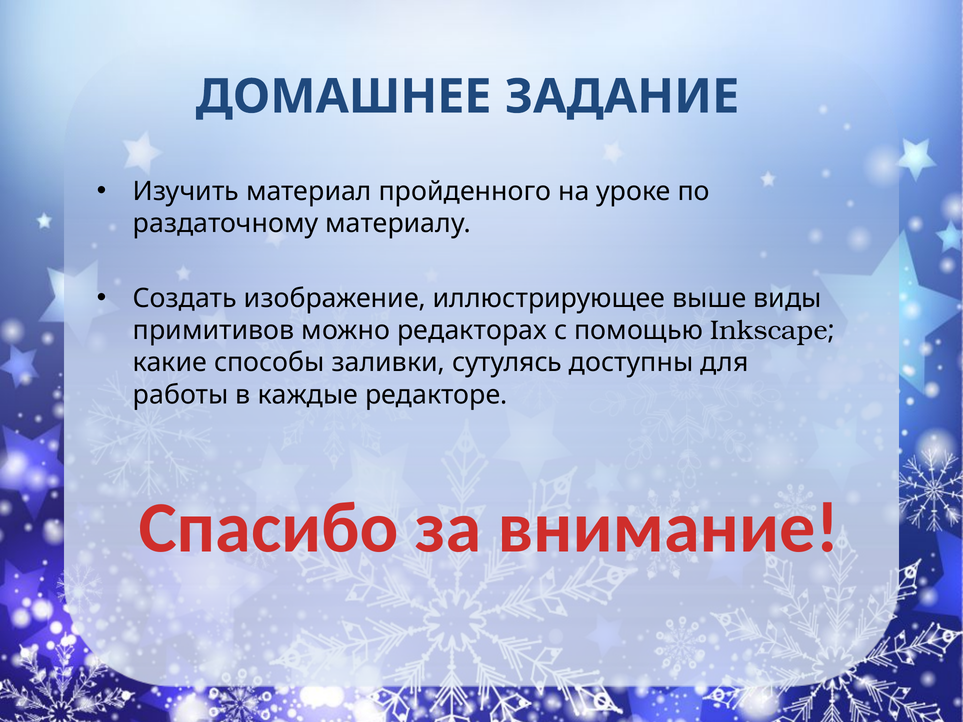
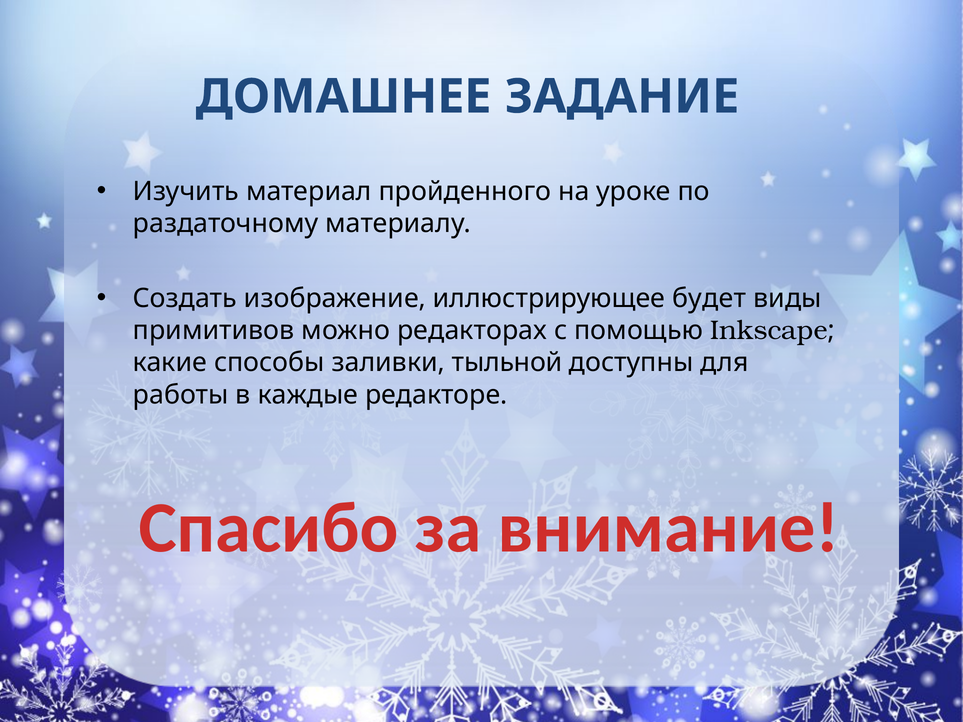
выше: выше -> будет
сутулясь: сутулясь -> тыльной
